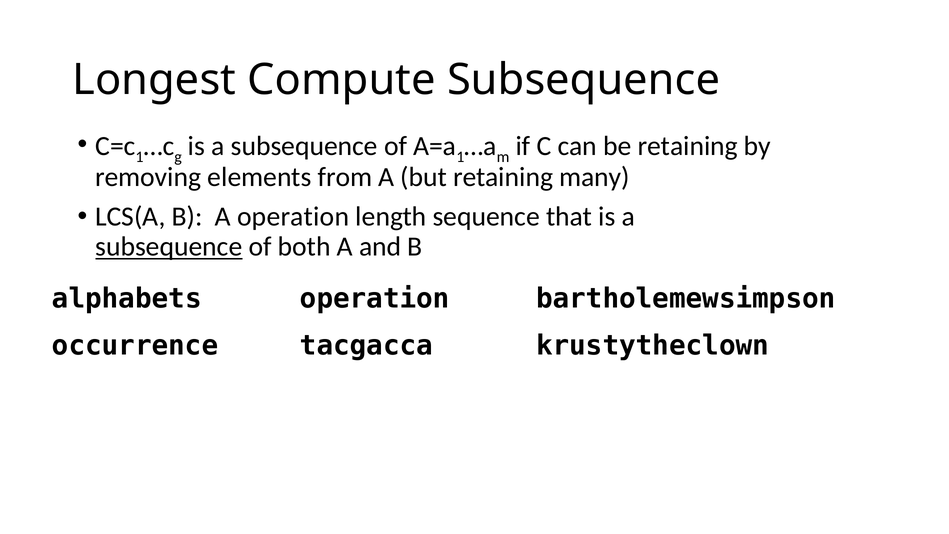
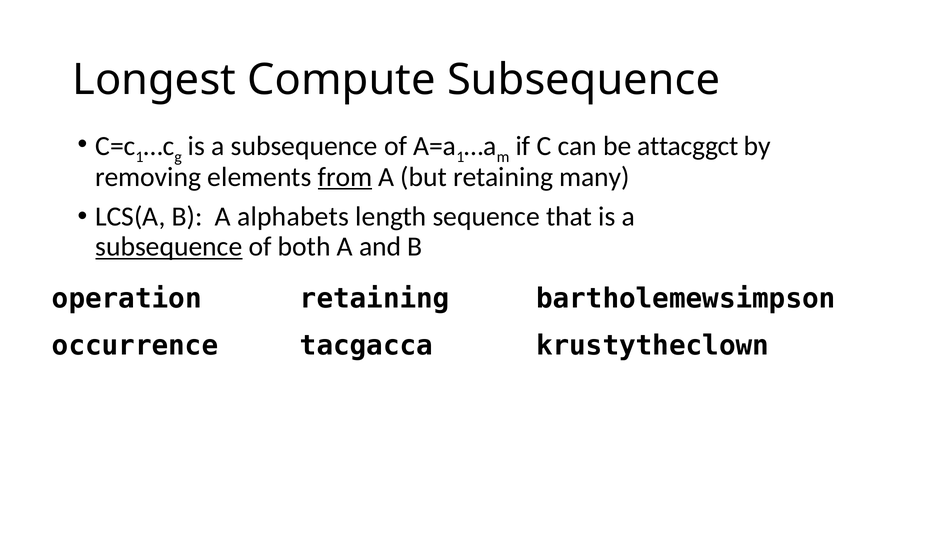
be retaining: retaining -> attacggct
from underline: none -> present
A operation: operation -> alphabets
alphabets: alphabets -> operation
operation at (375, 298): operation -> retaining
